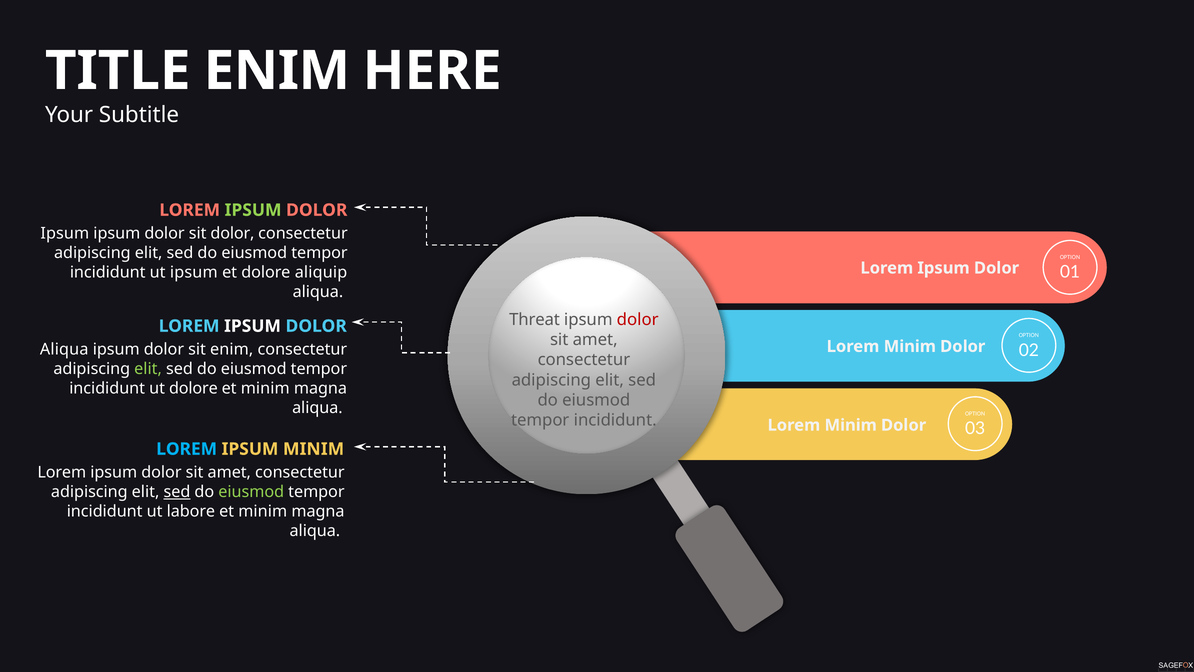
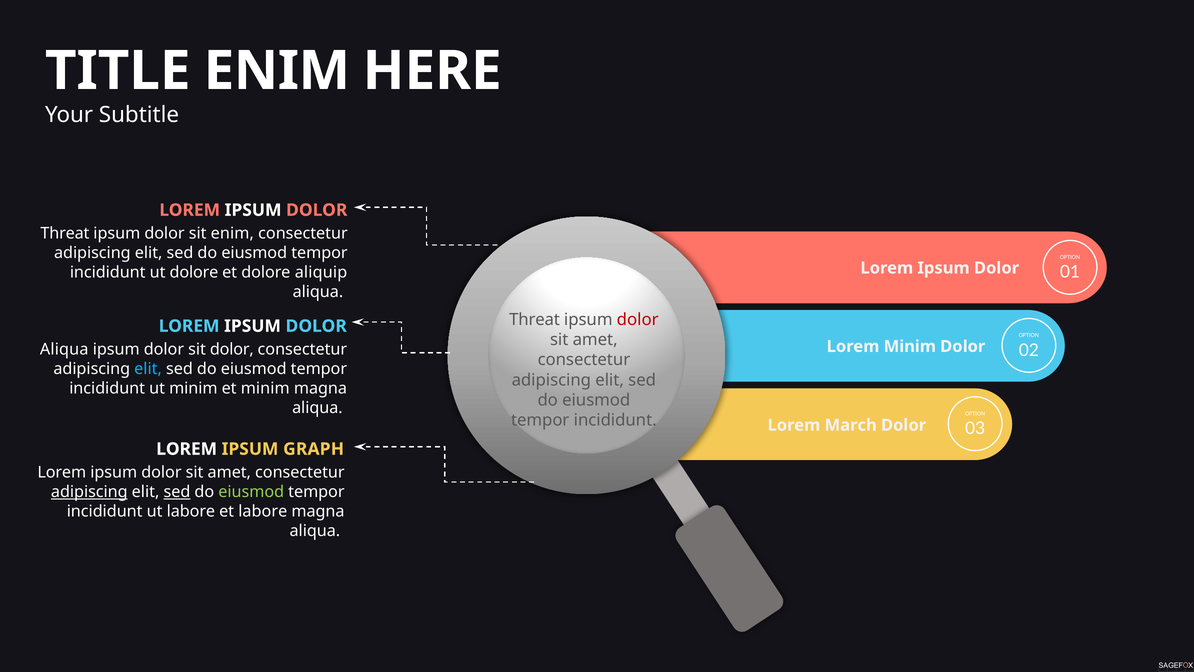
IPSUM at (253, 210) colour: light green -> white
Ipsum at (65, 233): Ipsum -> Threat
sit dolor: dolor -> enim
ut ipsum: ipsum -> dolore
sit enim: enim -> dolor
elit at (148, 369) colour: light green -> light blue
ut dolore: dolore -> minim
Minim at (851, 425): Minim -> March
LOREM at (187, 449) colour: light blue -> white
IPSUM MINIM: MINIM -> GRAPH
adipiscing at (89, 492) underline: none -> present
labore et minim: minim -> labore
